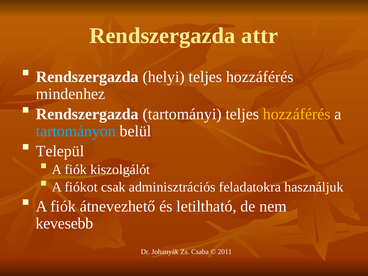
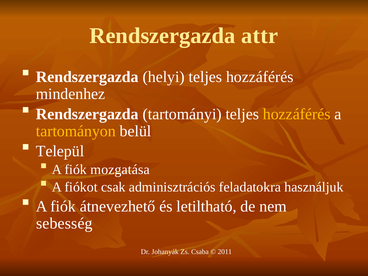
tartományon colour: light blue -> yellow
kiszolgálót: kiszolgálót -> mozgatása
kevesebb: kevesebb -> sebesség
